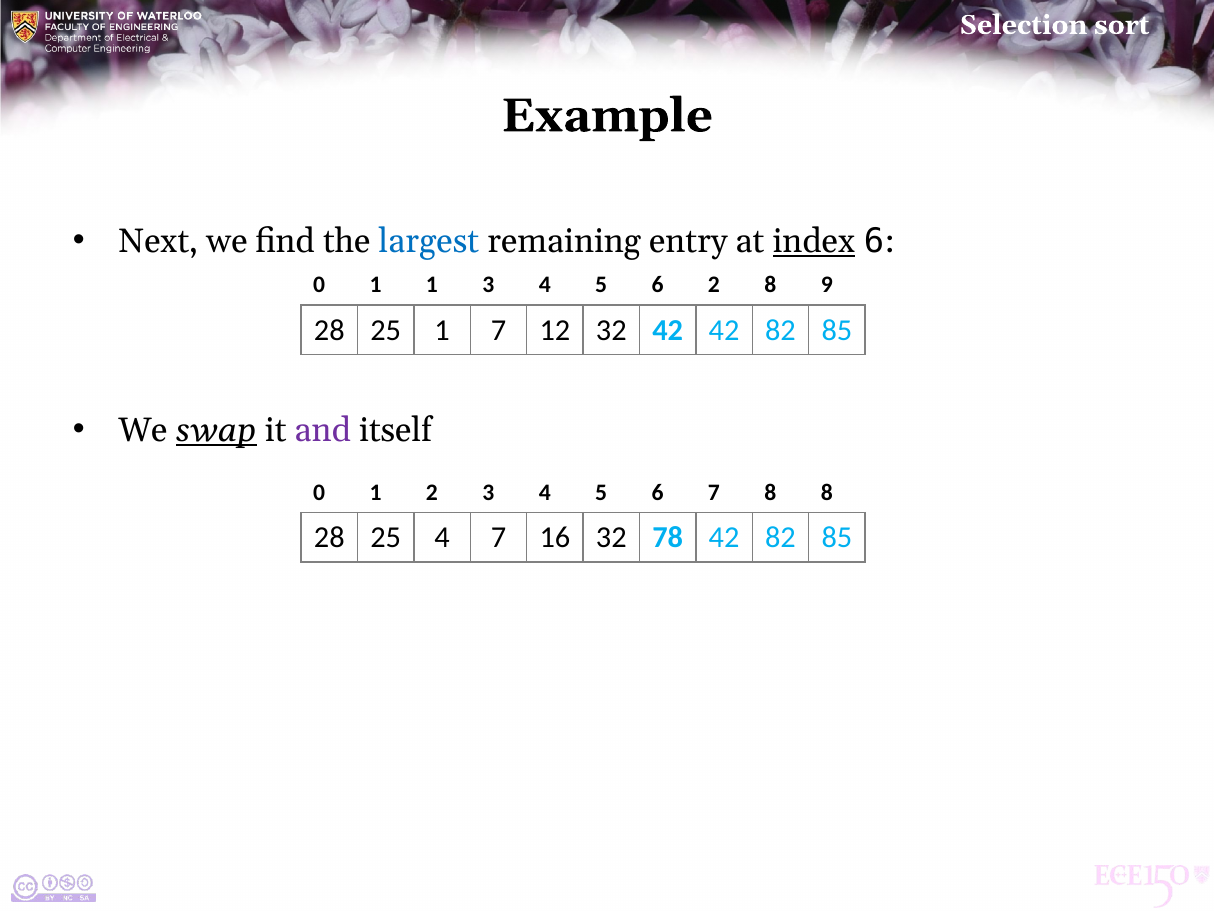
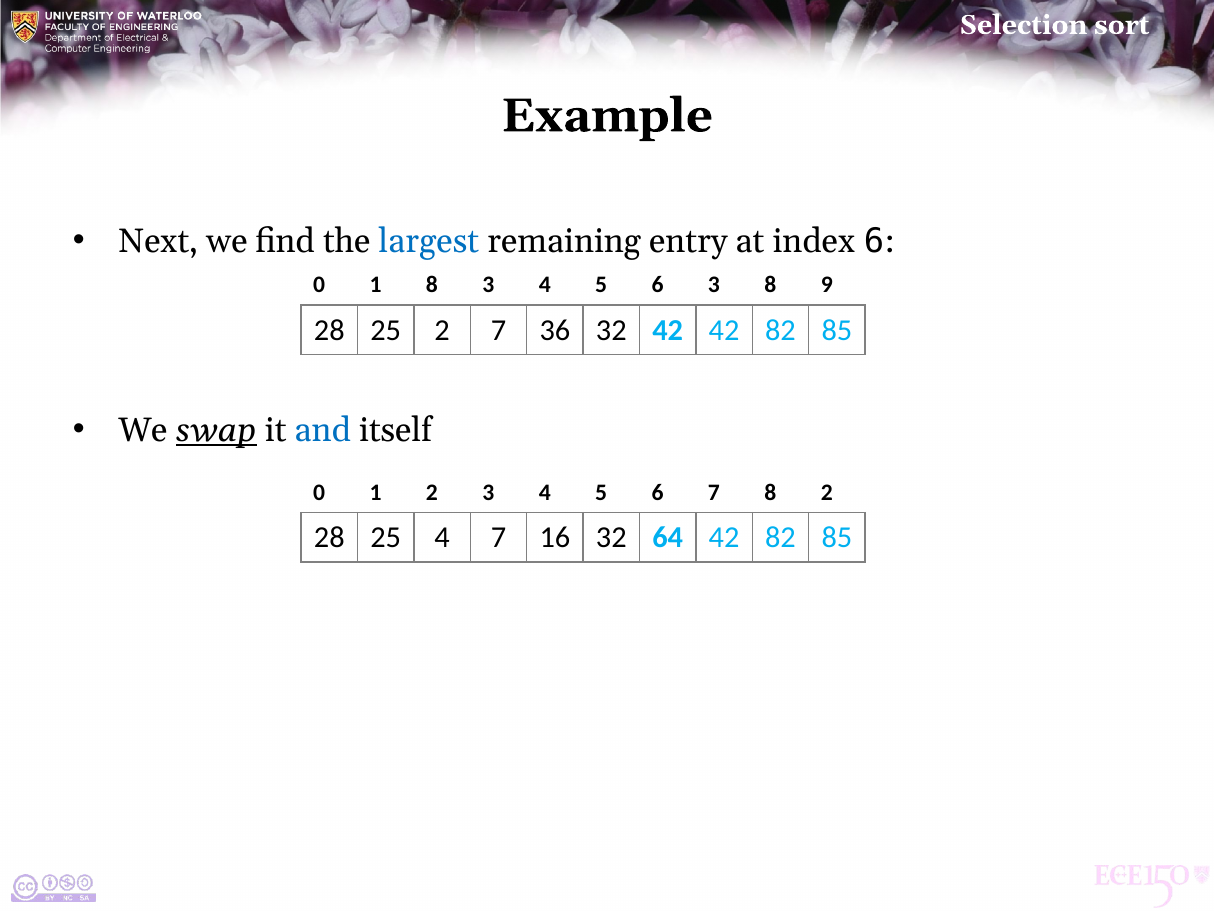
index underline: present -> none
1 1: 1 -> 8
6 2: 2 -> 3
25 1: 1 -> 2
12: 12 -> 36
and colour: purple -> blue
8 8: 8 -> 2
78: 78 -> 64
